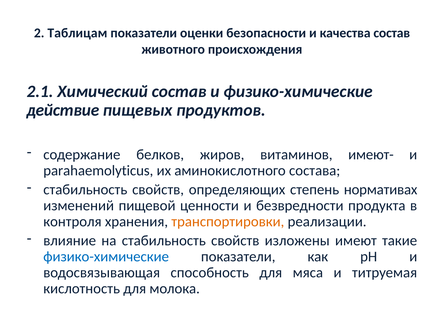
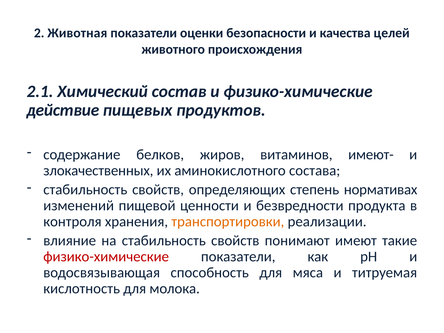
Таблицам: Таблицам -> Животная
качества состав: состав -> целей
parahaemolyticus: parahaemolyticus -> злокачественных
изложены: изложены -> понимают
физико-химические at (106, 257) colour: blue -> red
